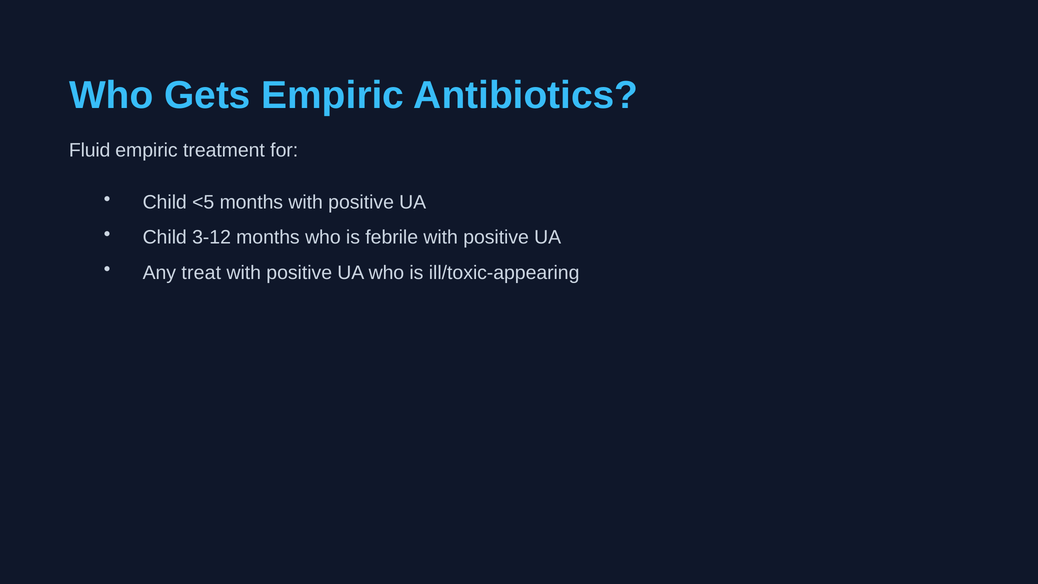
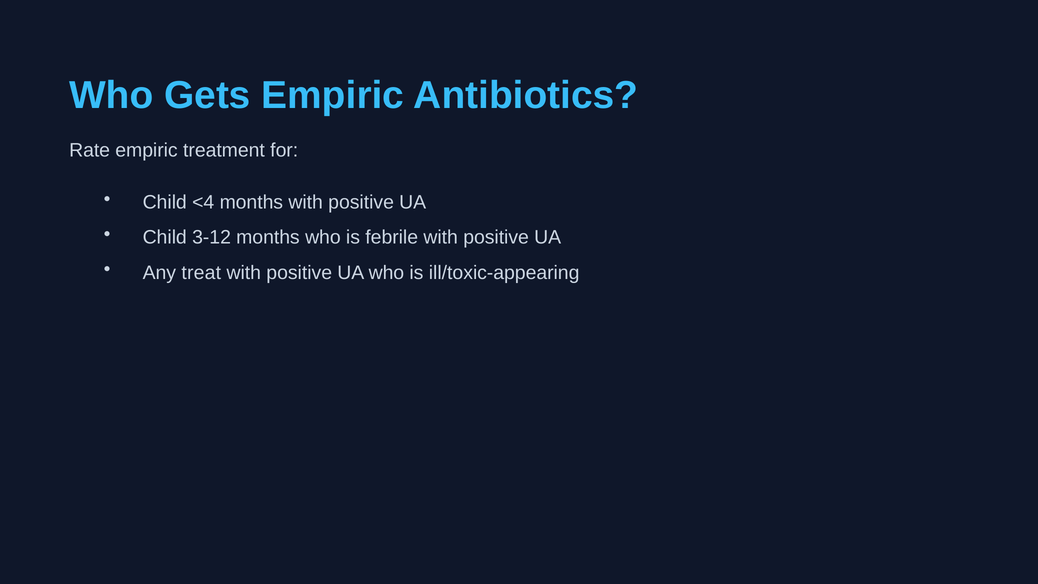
Fluid: Fluid -> Rate
<5: <5 -> <4
